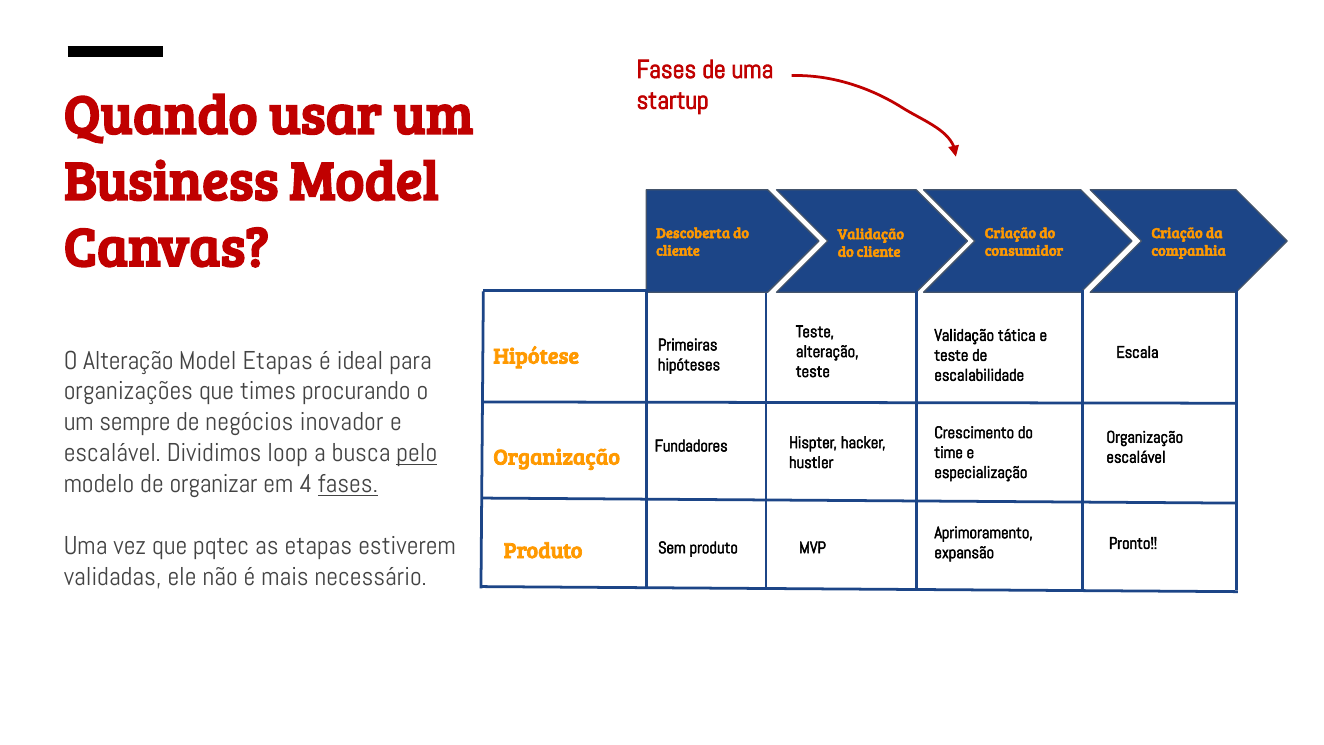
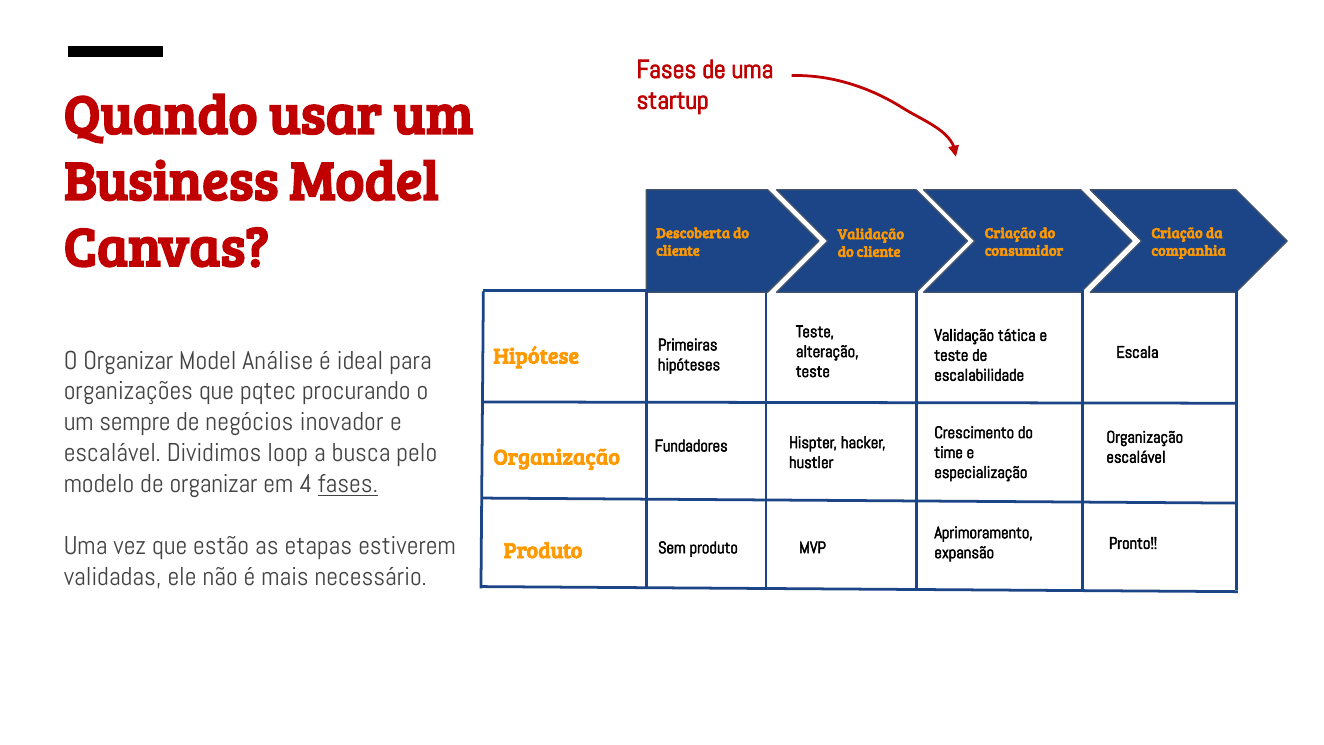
O Alteração: Alteração -> Organizar
Model Etapas: Etapas -> Análise
times: times -> pqtec
pelo underline: present -> none
pqtec: pqtec -> estão
